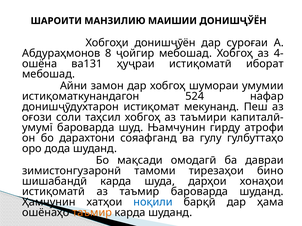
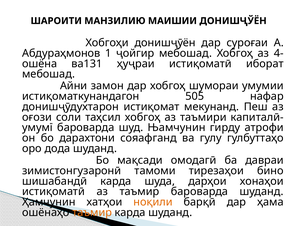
8: 8 -> 1
524: 524 -> 505
ноқили colour: blue -> orange
